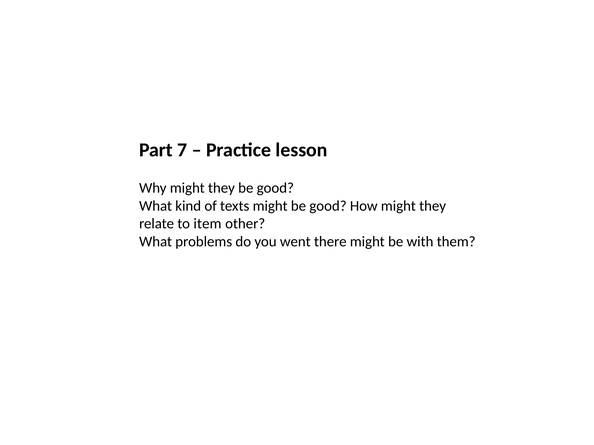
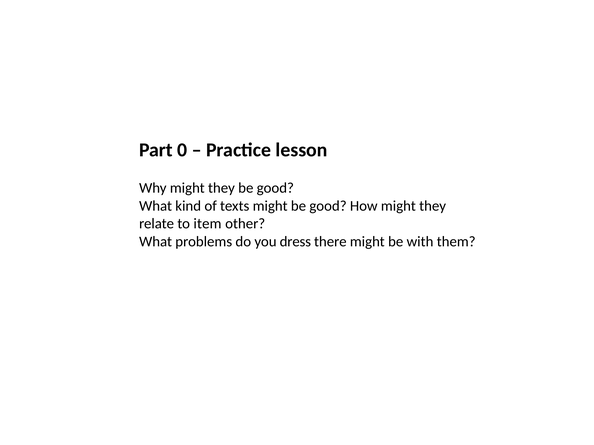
7: 7 -> 0
went: went -> dress
